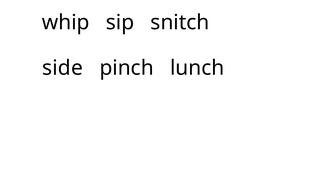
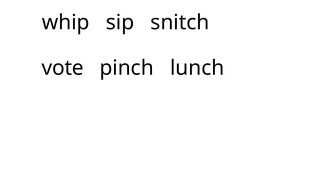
side: side -> vote
